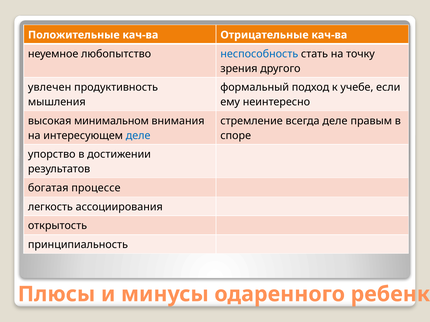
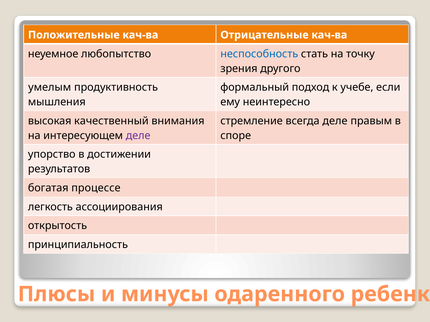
увлечен: увлечен -> умелым
минимальном: минимальном -> качественный
деле at (138, 136) colour: blue -> purple
